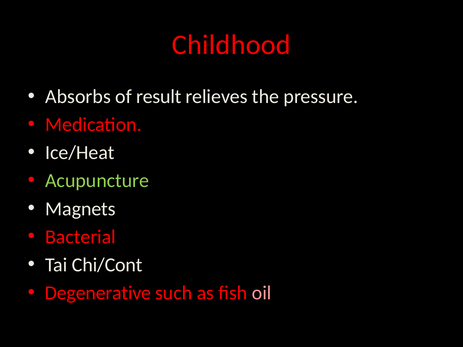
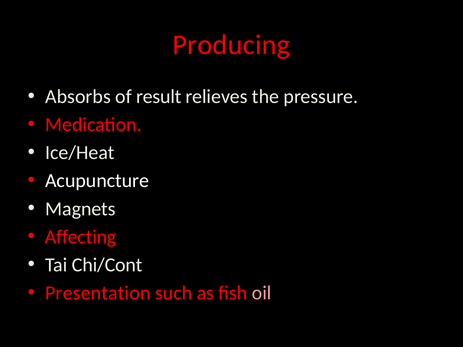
Childhood: Childhood -> Producing
Acupuncture colour: light green -> white
Bacterial: Bacterial -> Affecting
Degenerative: Degenerative -> Presentation
